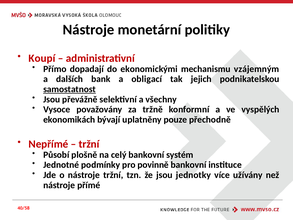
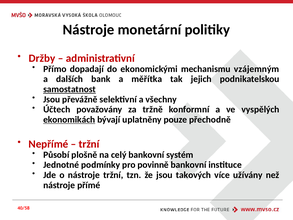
Koupí: Koupí -> Držby
obligací: obligací -> měřítka
Vysoce: Vysoce -> Účtech
ekonomikách underline: none -> present
jednotky: jednotky -> takových
